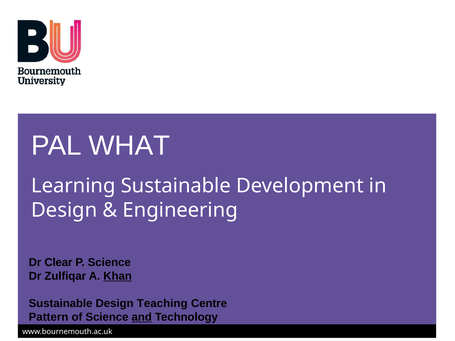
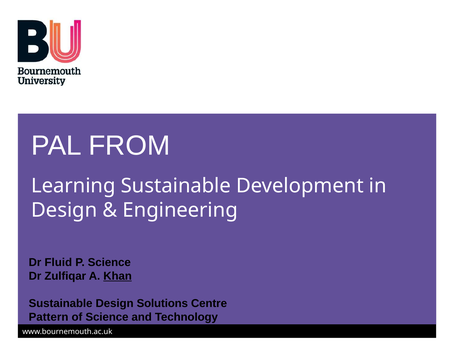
WHAT: WHAT -> FROM
Clear: Clear -> Fluid
Teaching: Teaching -> Solutions
and underline: present -> none
